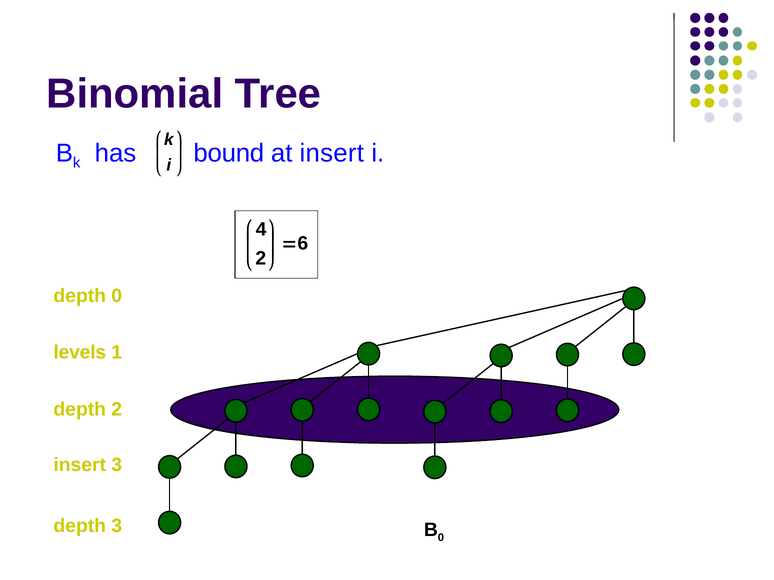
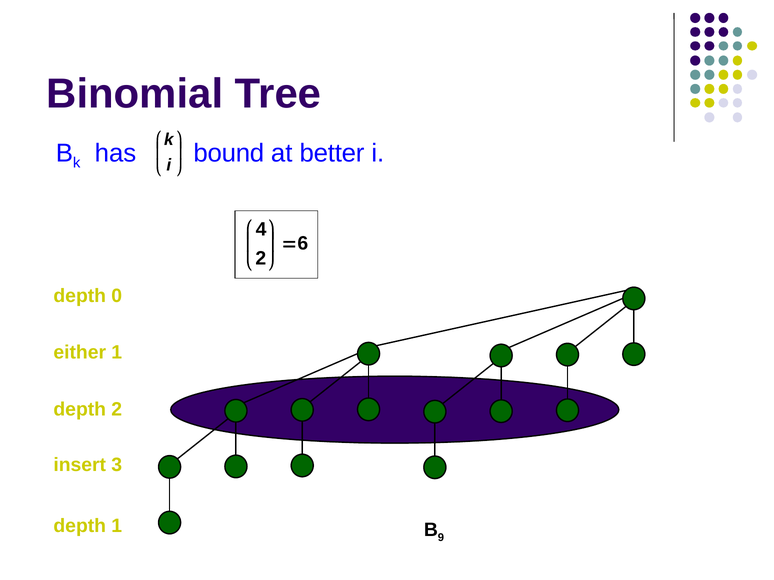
at insert: insert -> better
levels: levels -> either
depth 3: 3 -> 1
0 at (441, 538): 0 -> 9
